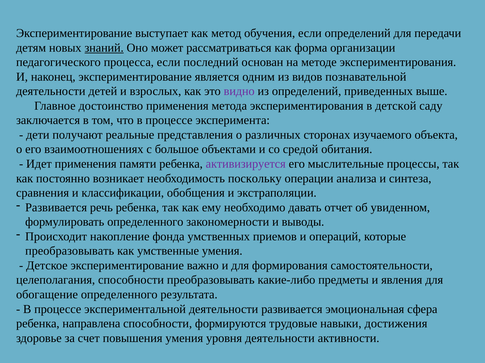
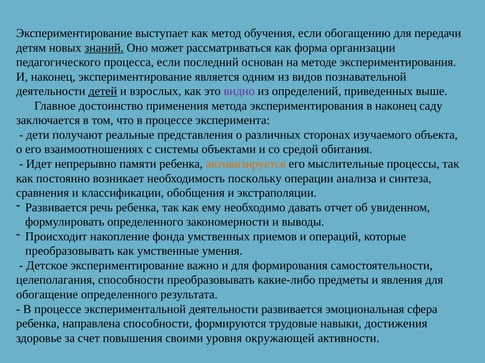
если определений: определений -> обогащению
детей underline: none -> present
в детской: детской -> наконец
большое: большое -> системы
Идет применения: применения -> непрерывно
активизируется colour: purple -> orange
повышения умения: умения -> своими
уровня деятельности: деятельности -> окружающей
